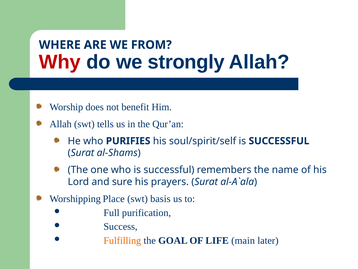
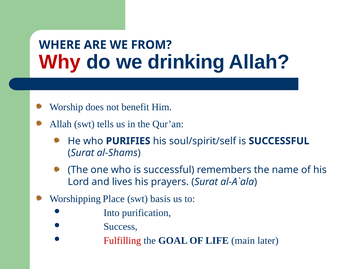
strongly: strongly -> drinking
sure: sure -> lives
Full: Full -> Into
Fulfilling colour: orange -> red
